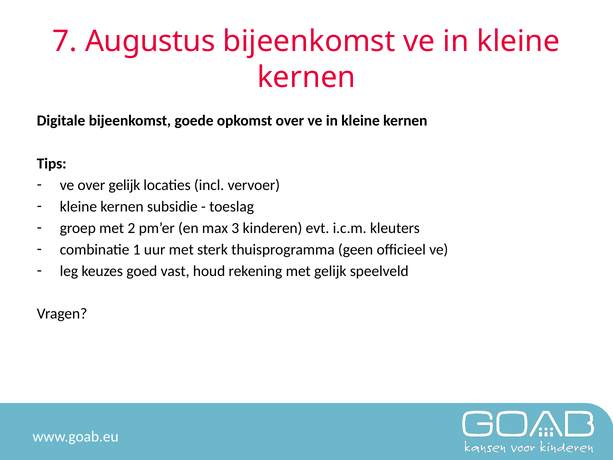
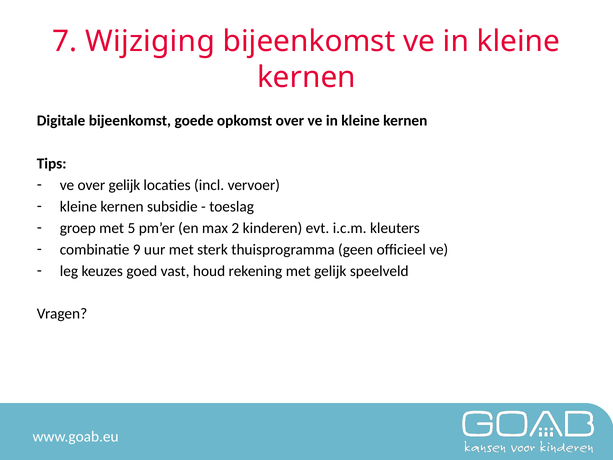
Augustus: Augustus -> Wijziging
2: 2 -> 5
3: 3 -> 2
1: 1 -> 9
